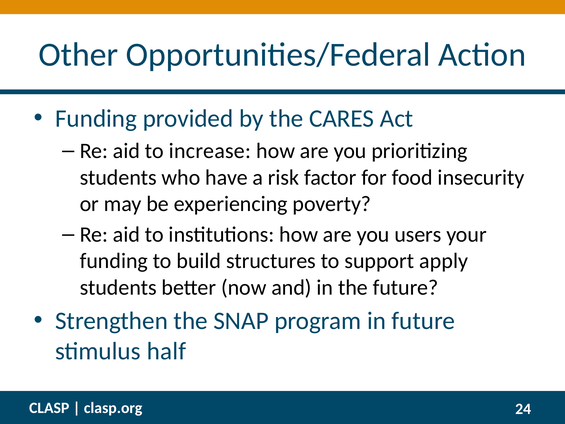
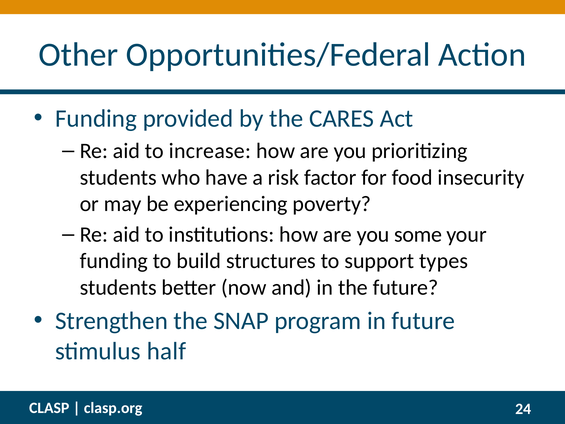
users: users -> some
apply: apply -> types
